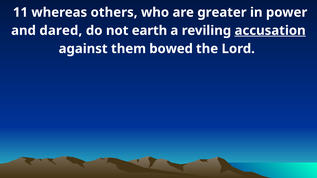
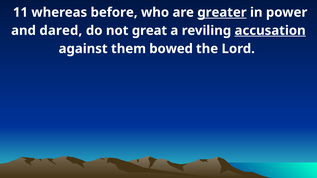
others: others -> before
greater underline: none -> present
earth: earth -> great
